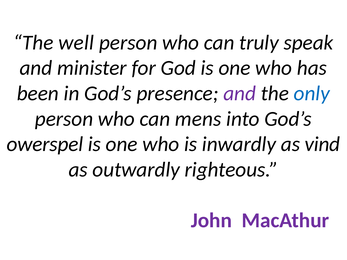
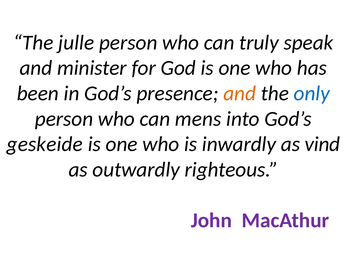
well: well -> julle
and at (240, 93) colour: purple -> orange
owerspel: owerspel -> geskeide
